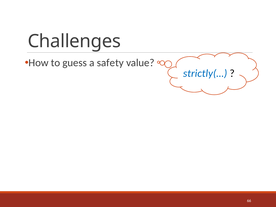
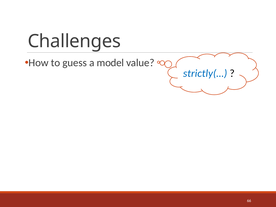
safety: safety -> model
